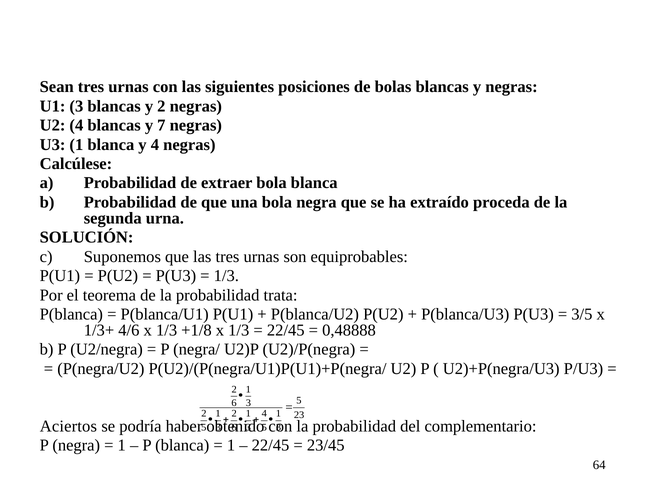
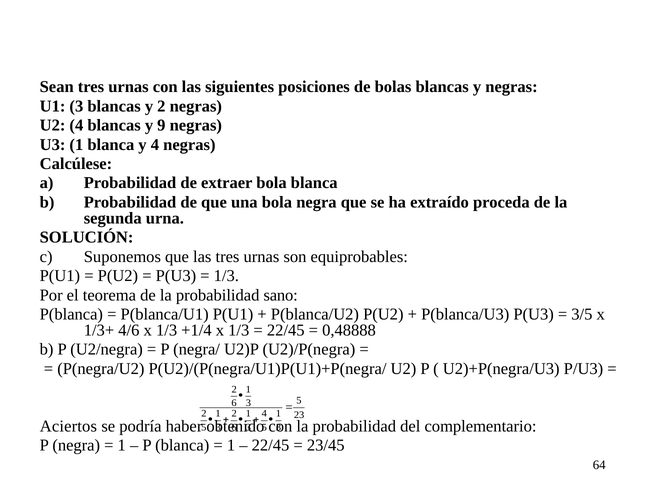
7: 7 -> 9
trata: trata -> sano
+1/8: +1/8 -> +1/4
